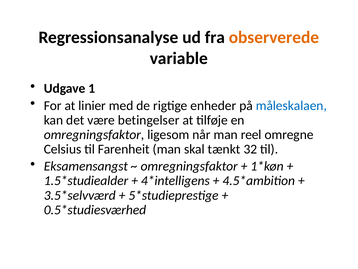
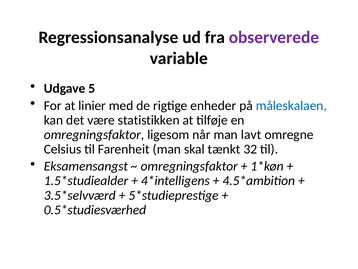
observerede colour: orange -> purple
1: 1 -> 5
betingelser: betingelser -> statistikken
reel: reel -> lavt
